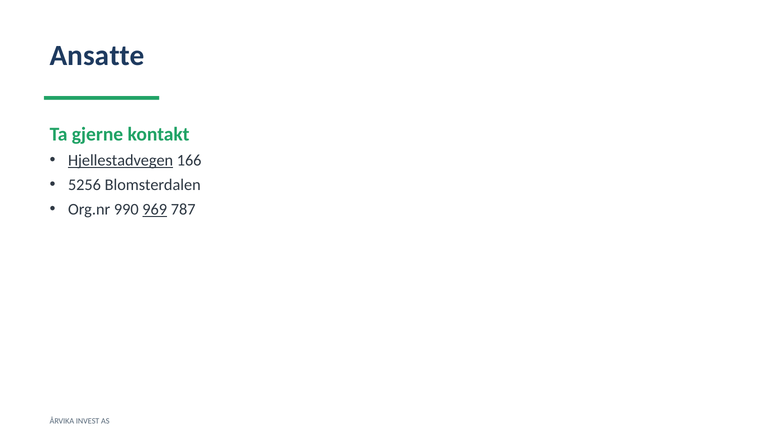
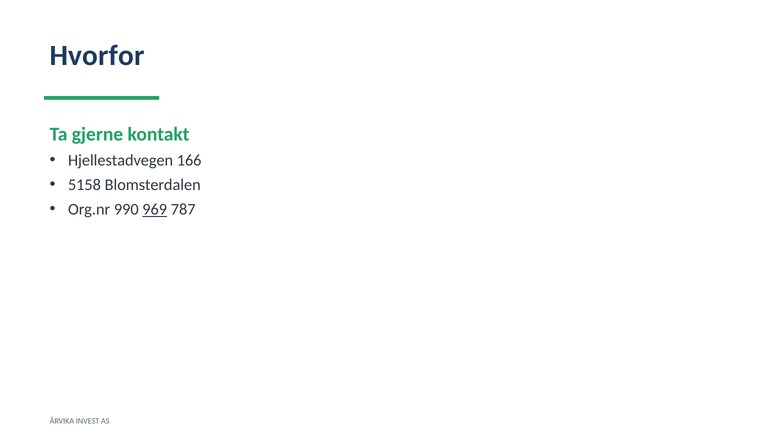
Ansatte: Ansatte -> Hvorfor
Hjellestadvegen underline: present -> none
5256: 5256 -> 5158
